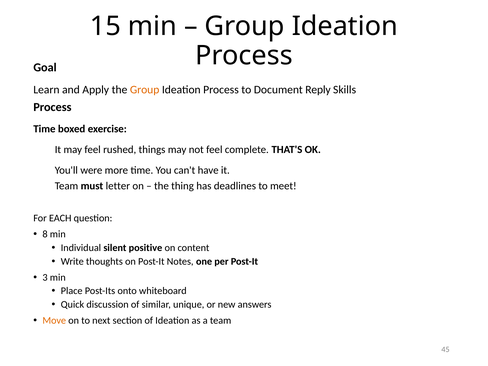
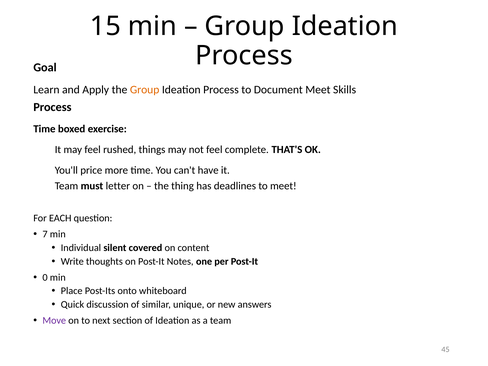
Document Reply: Reply -> Meet
were: were -> price
8: 8 -> 7
positive: positive -> covered
3: 3 -> 0
Move colour: orange -> purple
